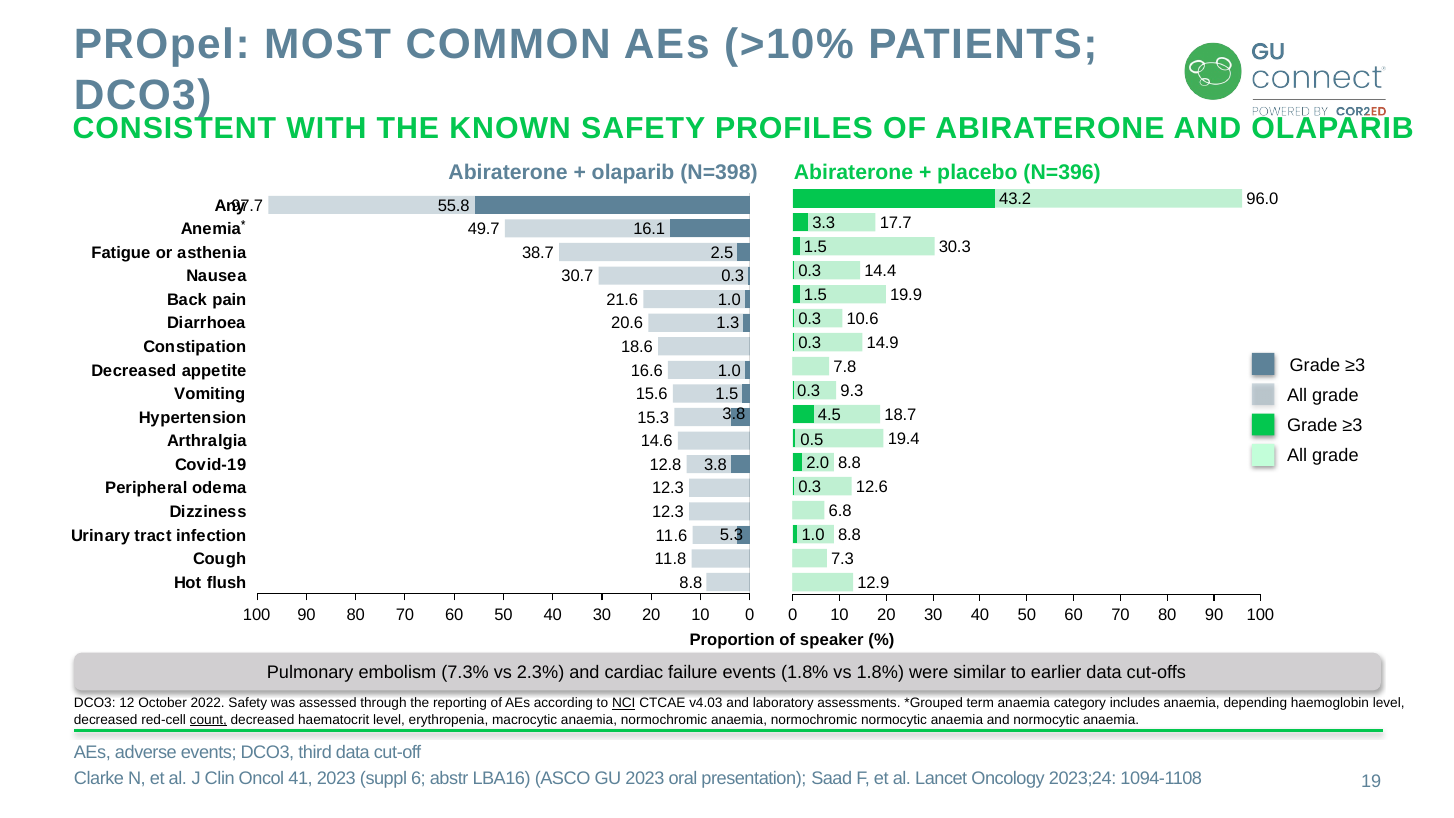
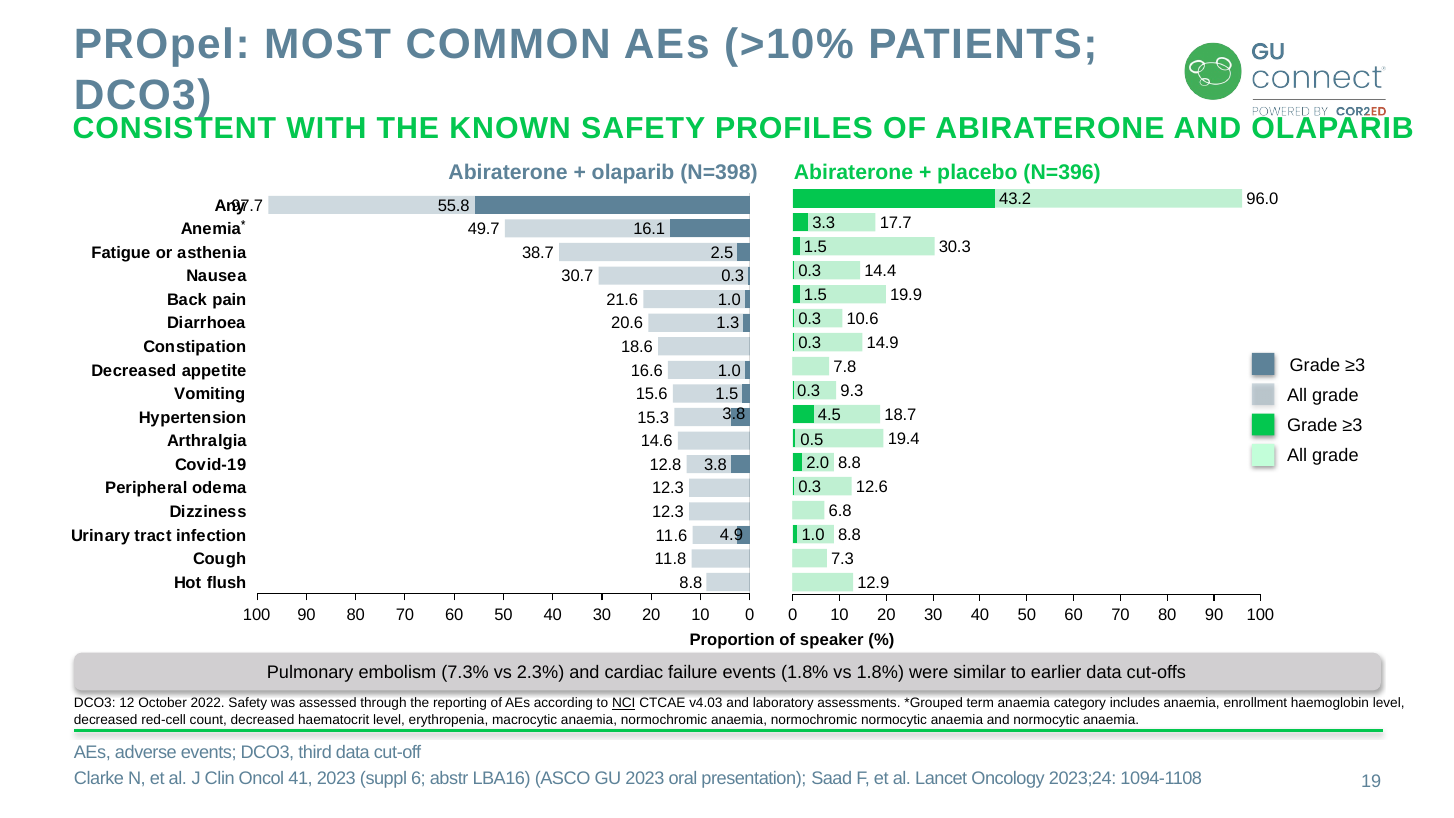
5.3: 5.3 -> 4.9
depending: depending -> enrollment
count underline: present -> none
